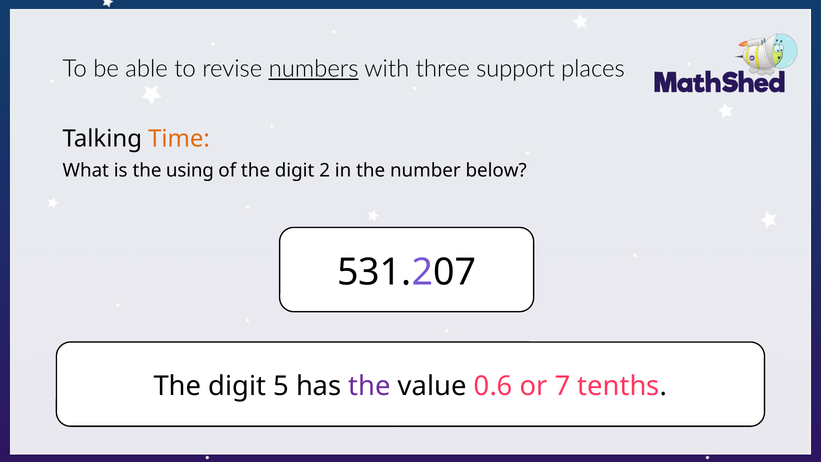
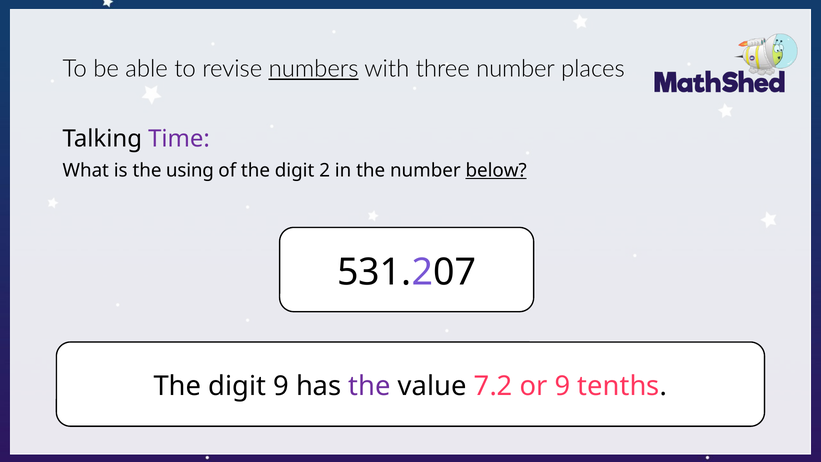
three support: support -> number
Time colour: orange -> purple
below underline: none -> present
digit 5: 5 -> 9
0.6: 0.6 -> 7.2
or 7: 7 -> 9
